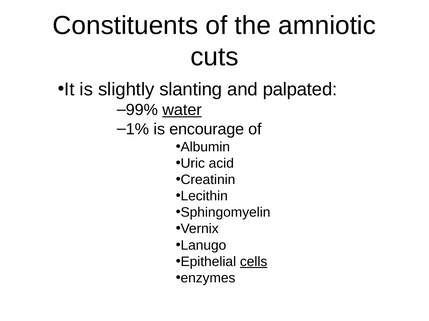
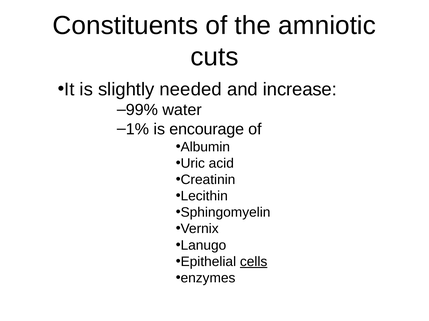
slanting: slanting -> needed
palpated: palpated -> increase
water underline: present -> none
